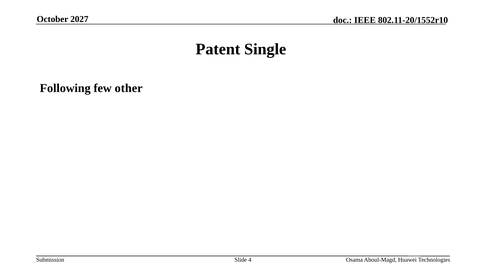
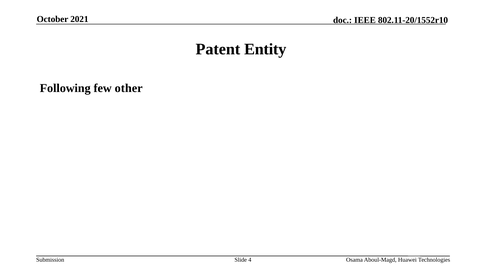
2027: 2027 -> 2021
Single: Single -> Entity
